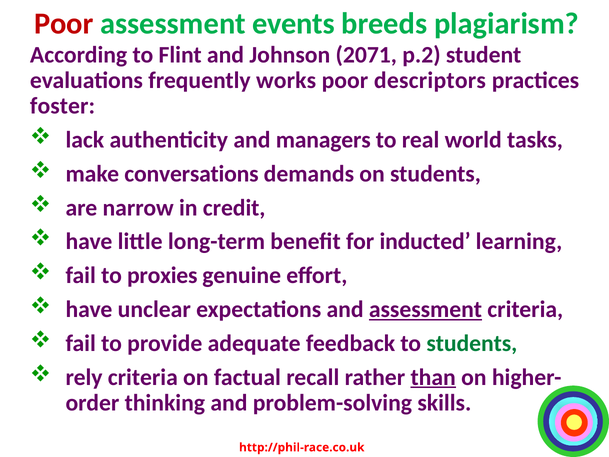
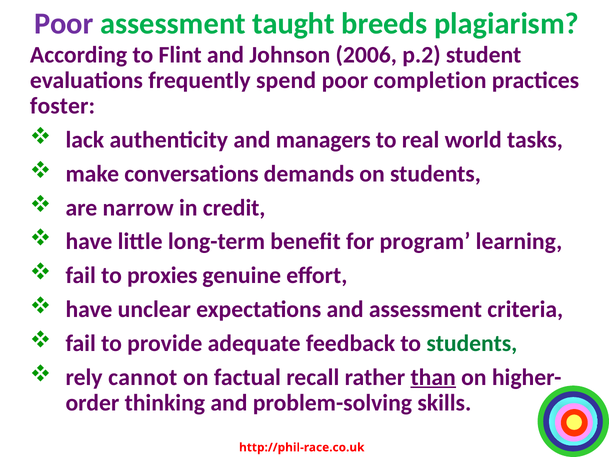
Poor at (64, 24) colour: red -> purple
events: events -> taught
2071: 2071 -> 2006
works: works -> spend
descriptors: descriptors -> completion
inducted: inducted -> program
assessment at (425, 309) underline: present -> none
rely criteria: criteria -> cannot
